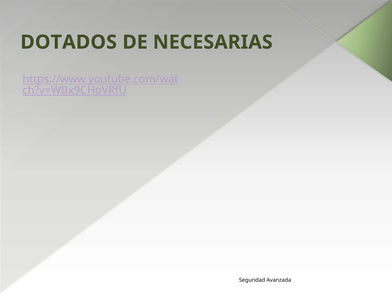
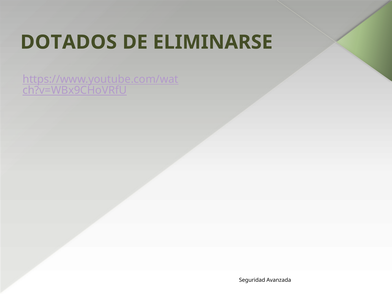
NECESARIAS: NECESARIAS -> ELIMINARSE
